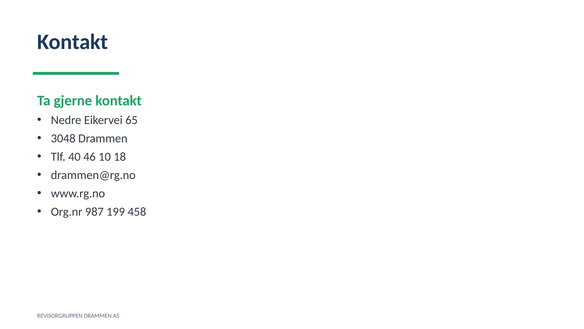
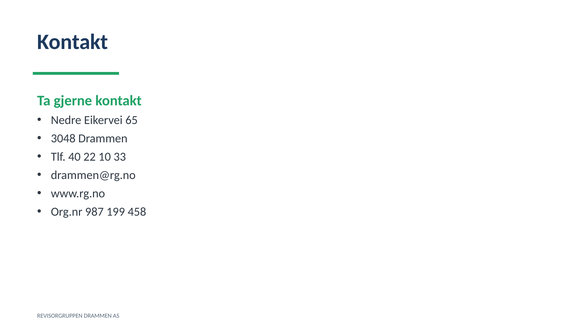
46: 46 -> 22
18: 18 -> 33
